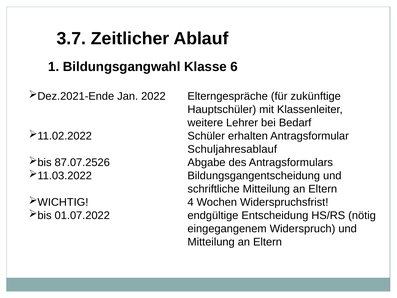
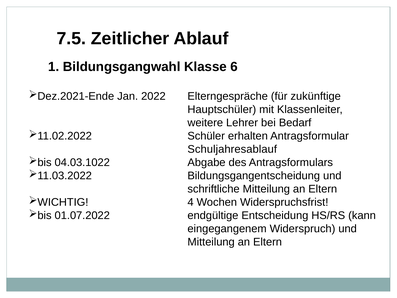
3.7: 3.7 -> 7.5
87.07.2526: 87.07.2526 -> 04.03.1022
nötig: nötig -> kann
